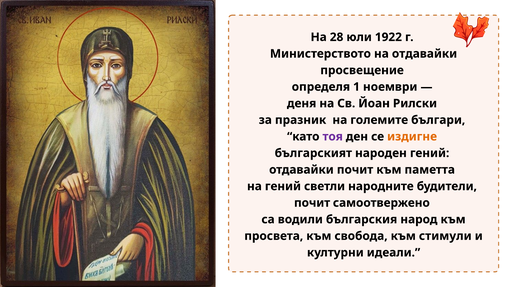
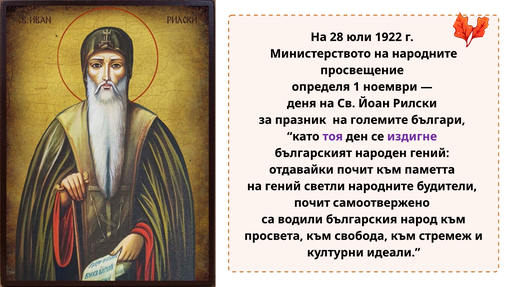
на отдавайки: отдавайки -> народните
издигне colour: orange -> purple
стимули: стимули -> стремеж
